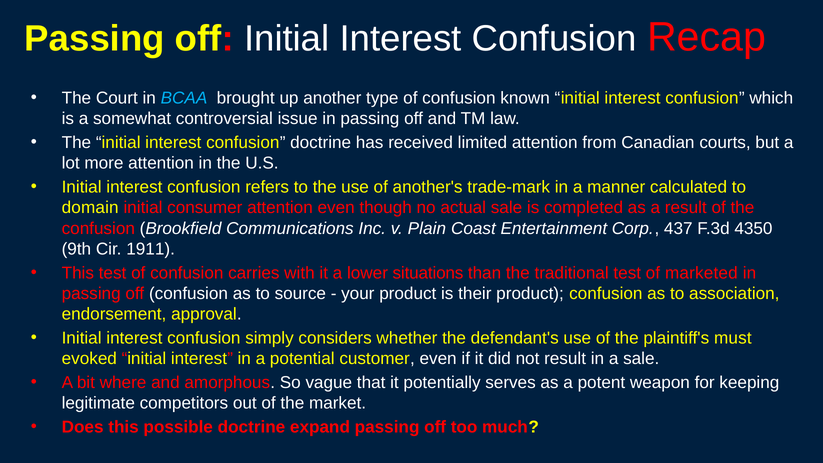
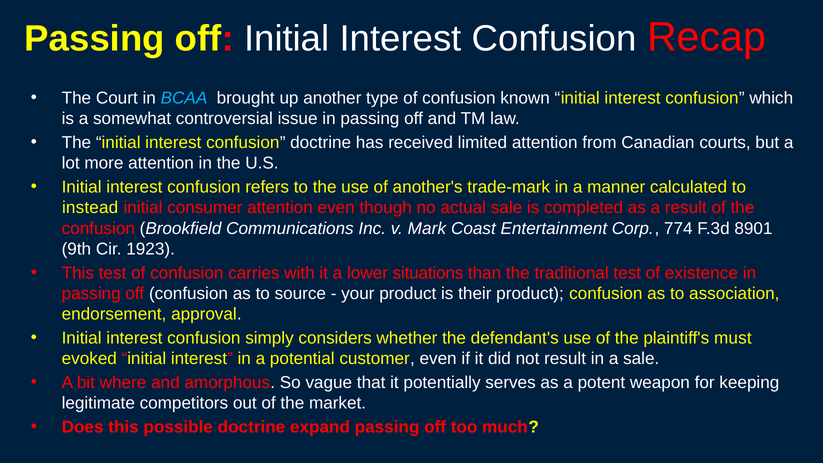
domain: domain -> instead
Plain: Plain -> Mark
437: 437 -> 774
4350: 4350 -> 8901
1911: 1911 -> 1923
marketed: marketed -> existence
